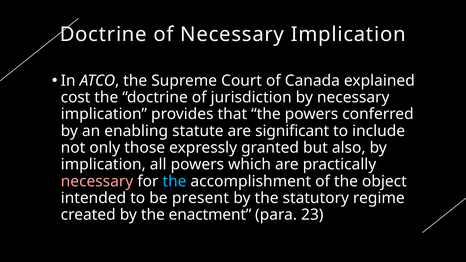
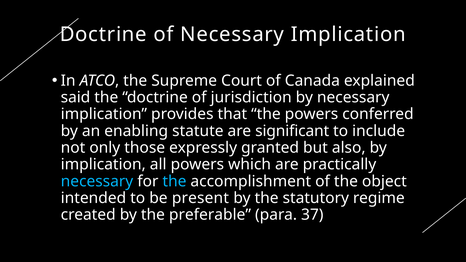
cost: cost -> said
necessary at (97, 181) colour: pink -> light blue
enactment: enactment -> preferable
23: 23 -> 37
